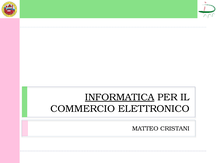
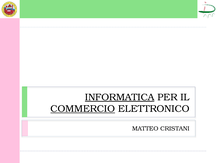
COMMERCIO underline: none -> present
